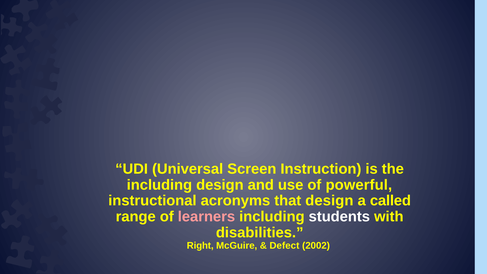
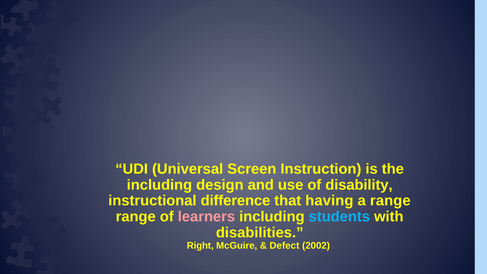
powerful: powerful -> disability
acronyms: acronyms -> difference
that design: design -> having
a called: called -> range
students colour: white -> light blue
